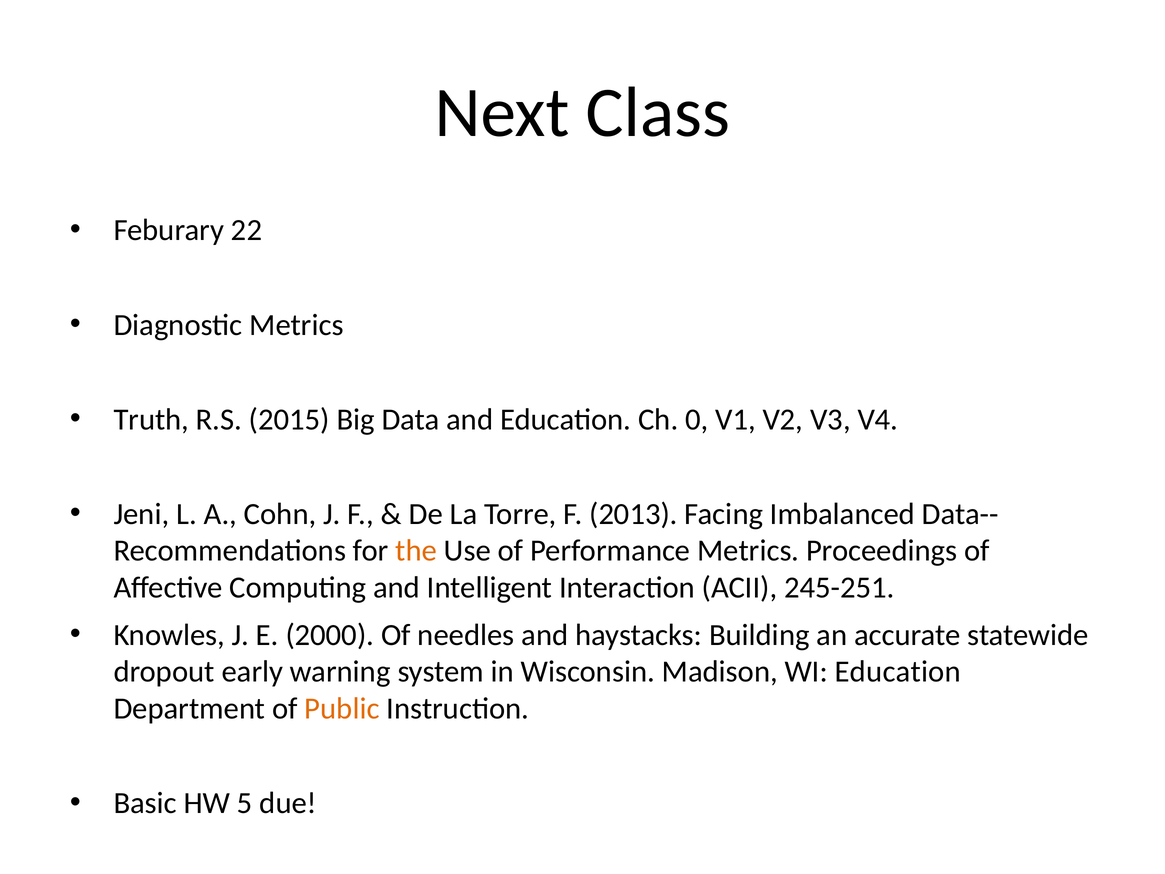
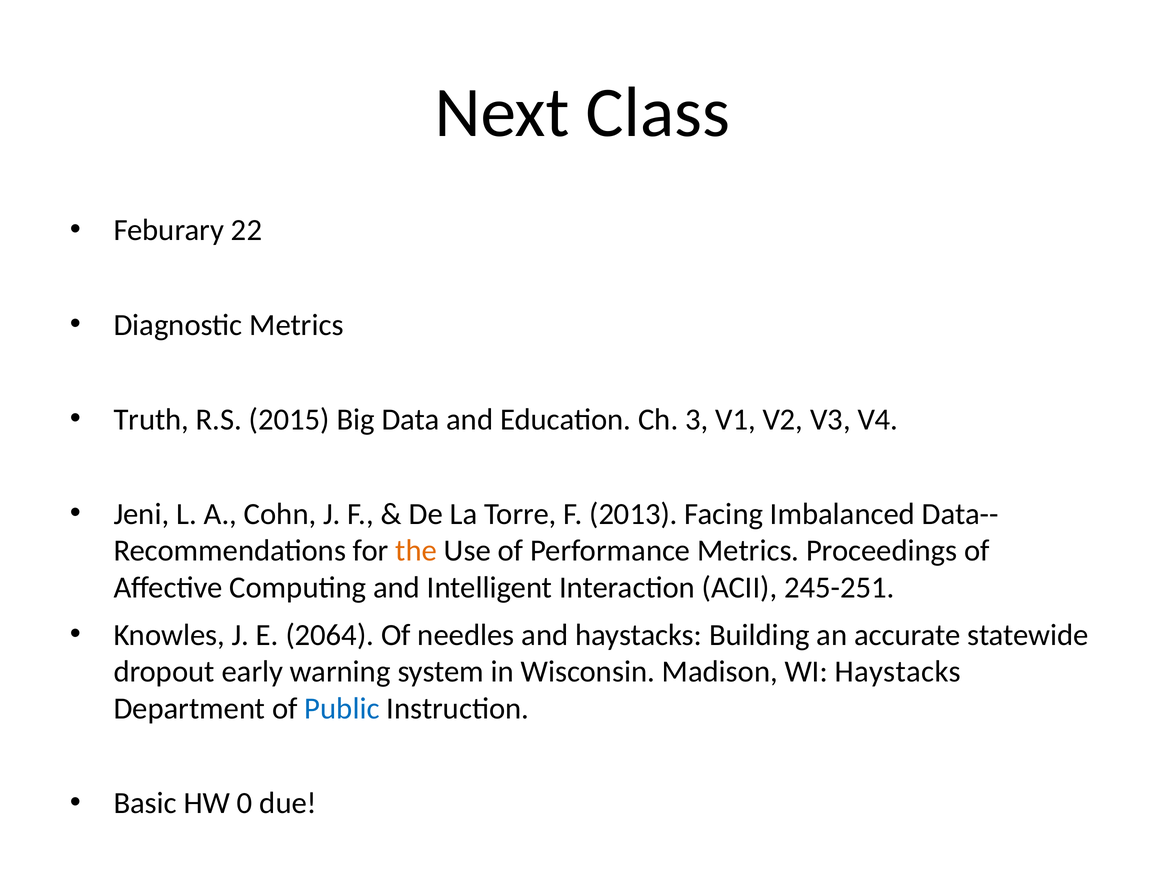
0: 0 -> 3
2000: 2000 -> 2064
WI Education: Education -> Haystacks
Public colour: orange -> blue
5: 5 -> 0
